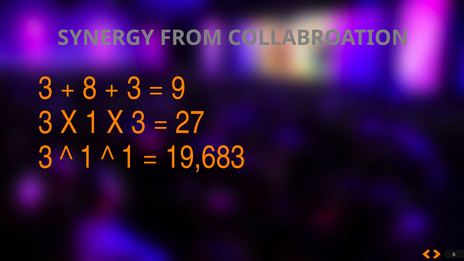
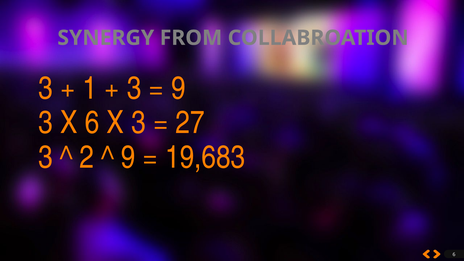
8: 8 -> 1
X 1: 1 -> 6
1 at (87, 157): 1 -> 2
1 at (128, 157): 1 -> 9
